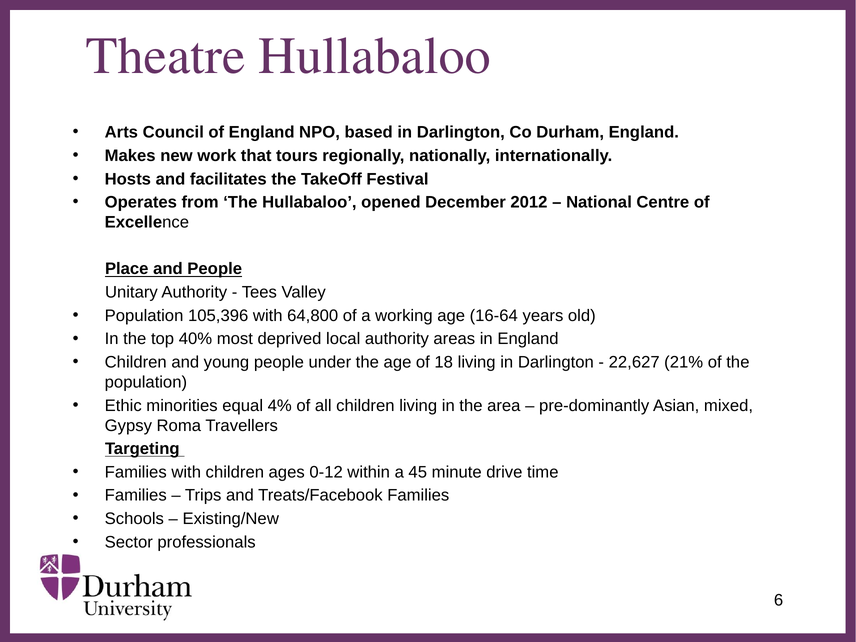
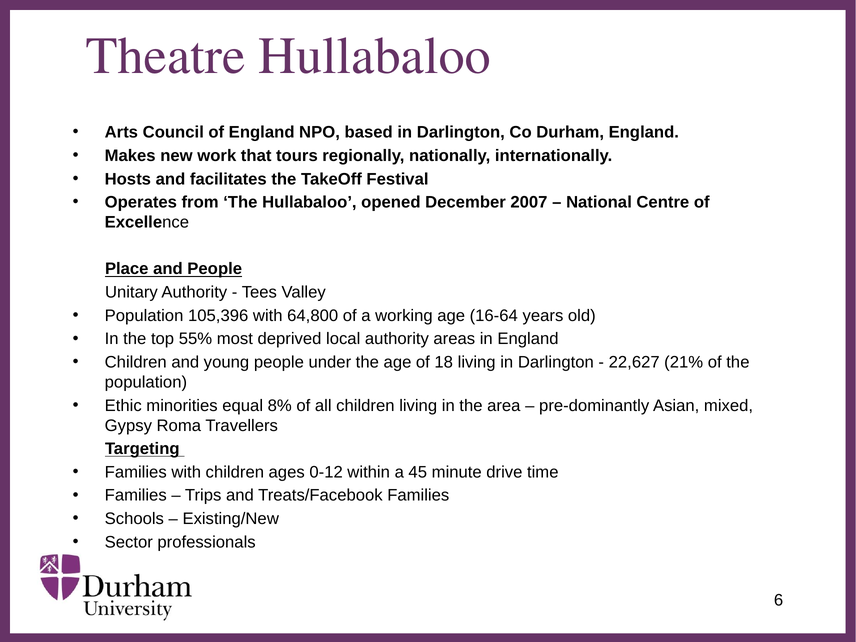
2012: 2012 -> 2007
40%: 40% -> 55%
4%: 4% -> 8%
